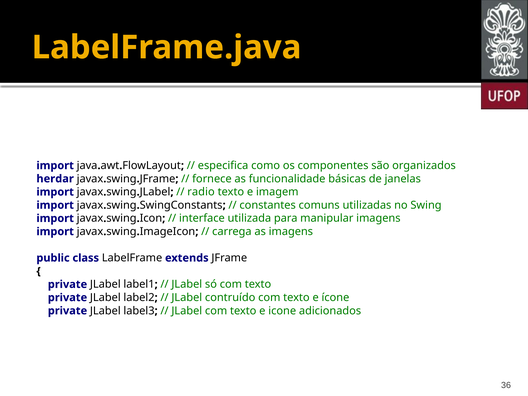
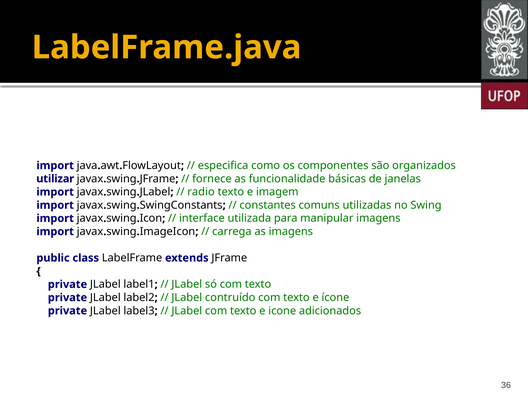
herdar: herdar -> utilizar
